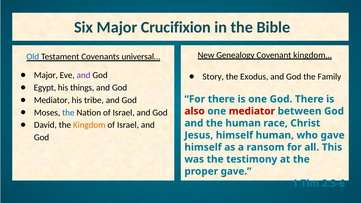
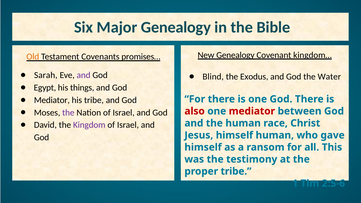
Major Crucifixion: Crucifixion -> Genealogy
Old colour: blue -> orange
universal…: universal… -> promises…
Major at (46, 75): Major -> Sarah
Story: Story -> Blind
Family: Family -> Water
the at (68, 113) colour: blue -> purple
Kingdom colour: orange -> purple
proper gave: gave -> tribe
